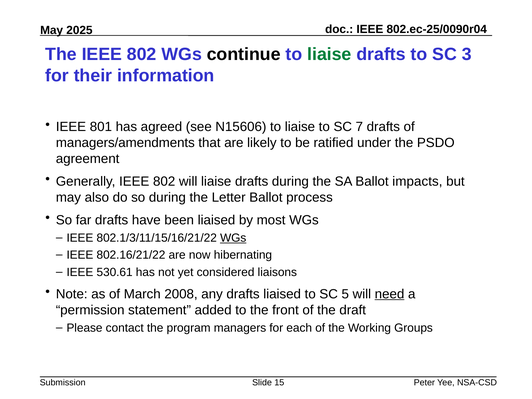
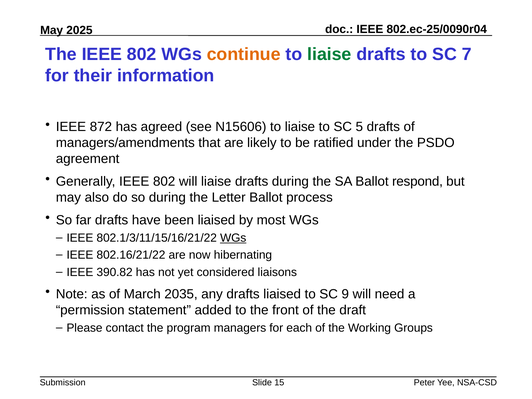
continue colour: black -> orange
3: 3 -> 7
801: 801 -> 872
7: 7 -> 5
impacts: impacts -> respond
530.61: 530.61 -> 390.82
2008: 2008 -> 2035
5: 5 -> 9
need underline: present -> none
